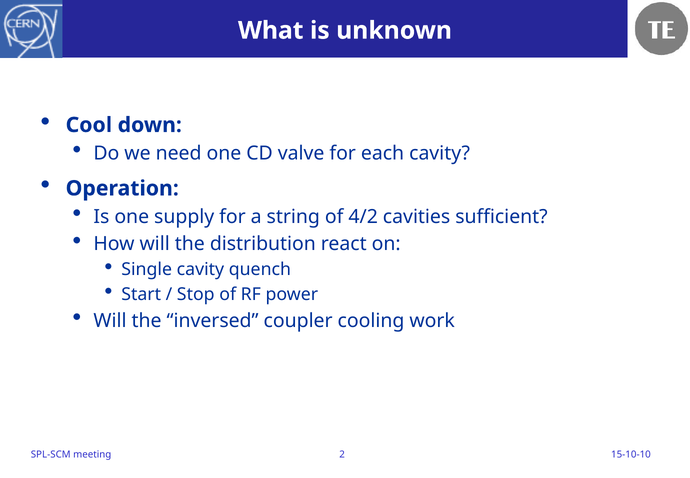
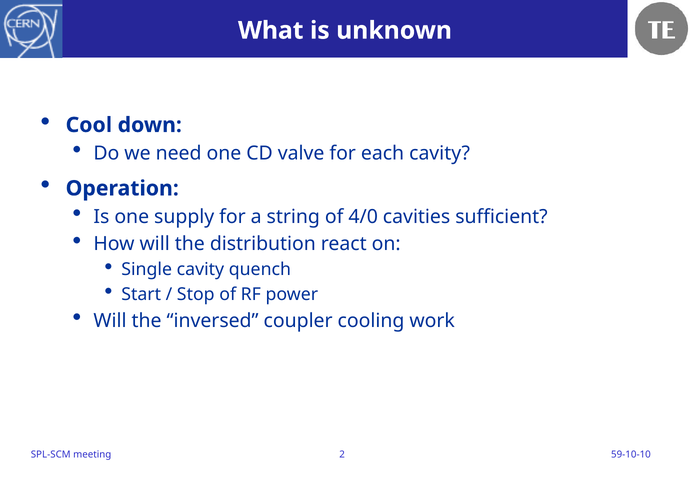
4/2: 4/2 -> 4/0
15-10-10: 15-10-10 -> 59-10-10
